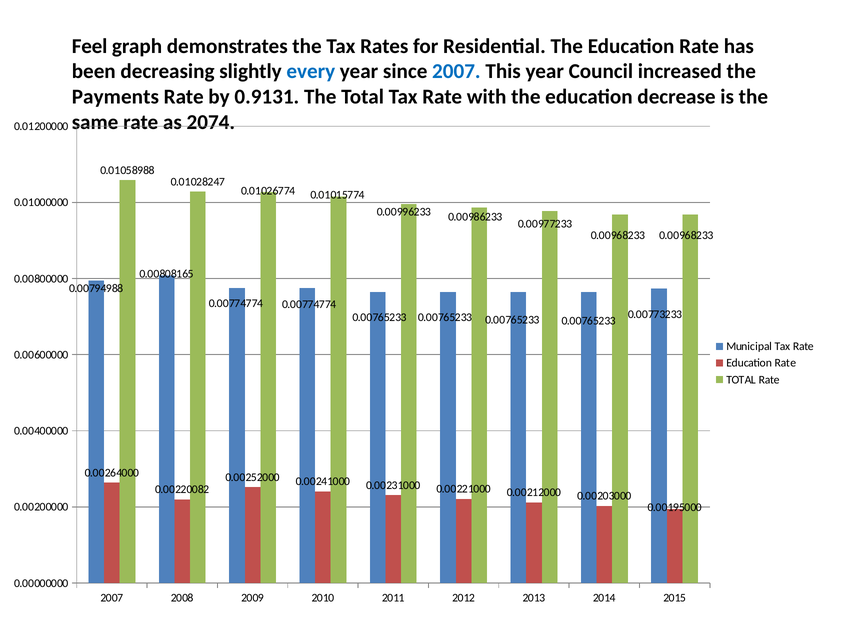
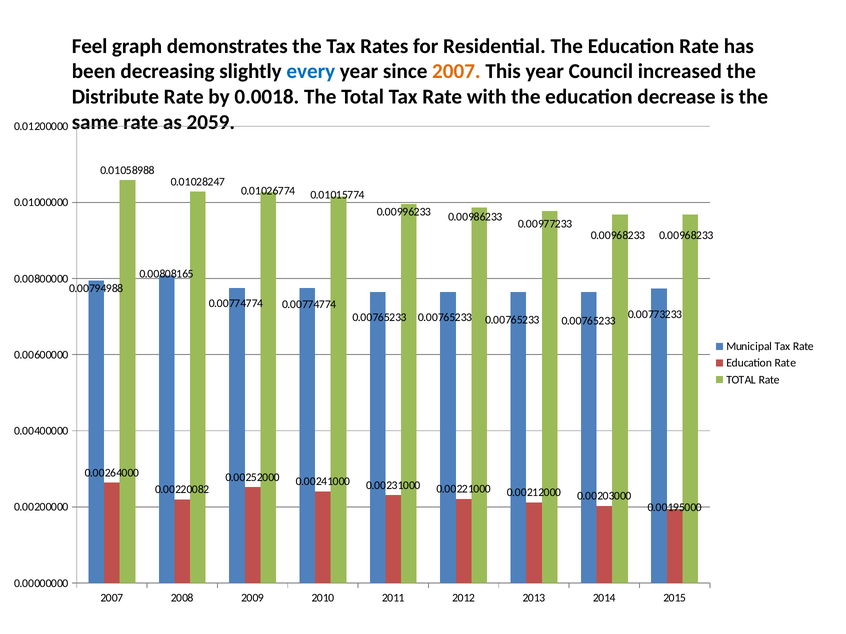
2007 at (456, 71) colour: blue -> orange
Payments: Payments -> Distribute
0.9131: 0.9131 -> 0.0018
2074: 2074 -> 2059
